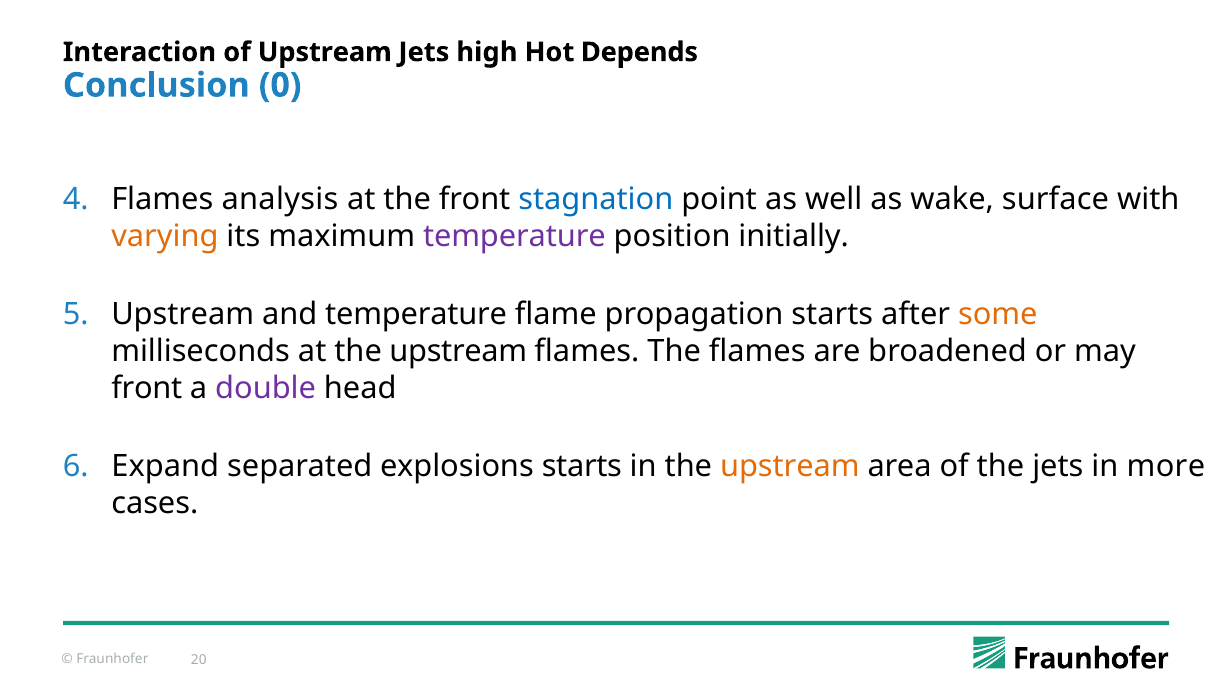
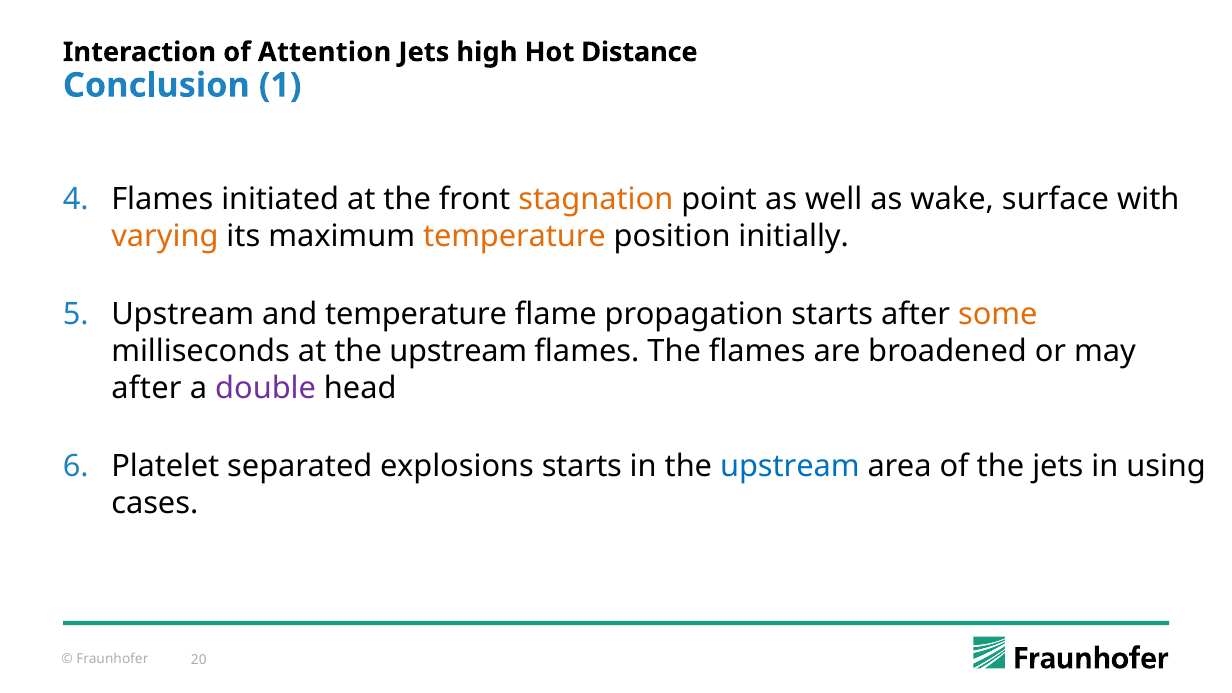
of Upstream: Upstream -> Attention
Depends: Depends -> Distance
0: 0 -> 1
analysis: analysis -> initiated
stagnation colour: blue -> orange
temperature at (514, 237) colour: purple -> orange
front at (147, 389): front -> after
Expand: Expand -> Platelet
upstream at (790, 467) colour: orange -> blue
more: more -> using
